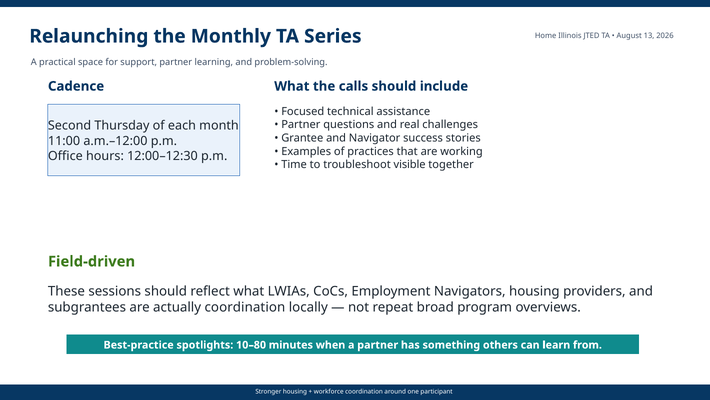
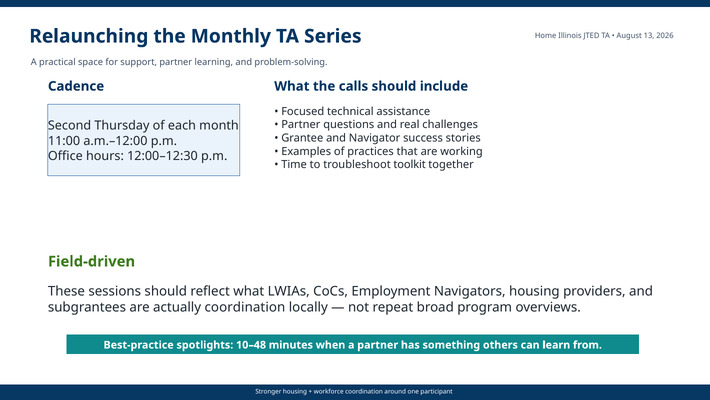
visible: visible -> toolkit
10–80: 10–80 -> 10–48
